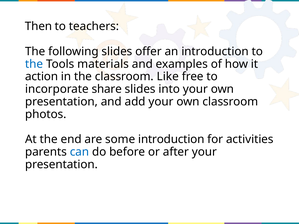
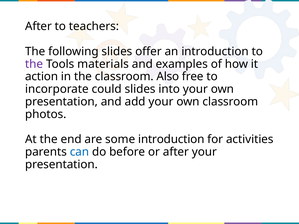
Then at (39, 26): Then -> After
the at (34, 64) colour: blue -> purple
Like: Like -> Also
share: share -> could
